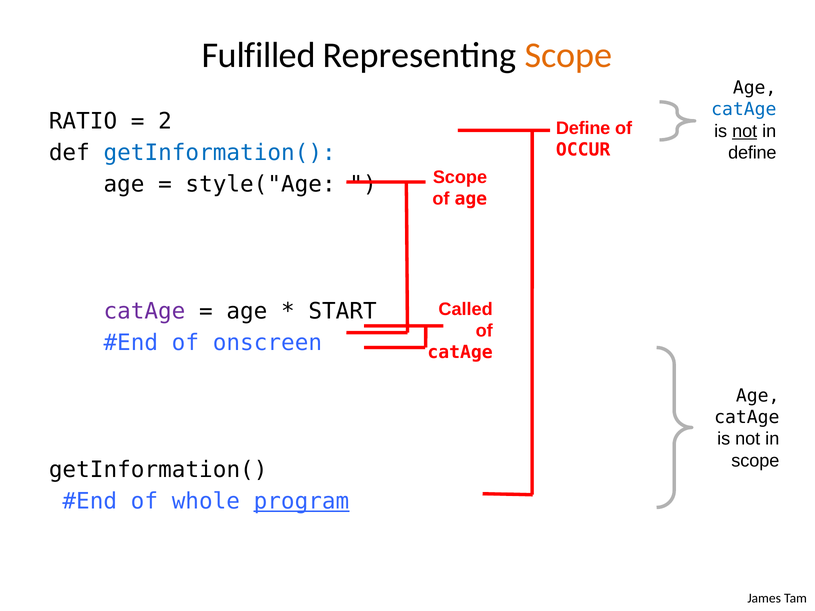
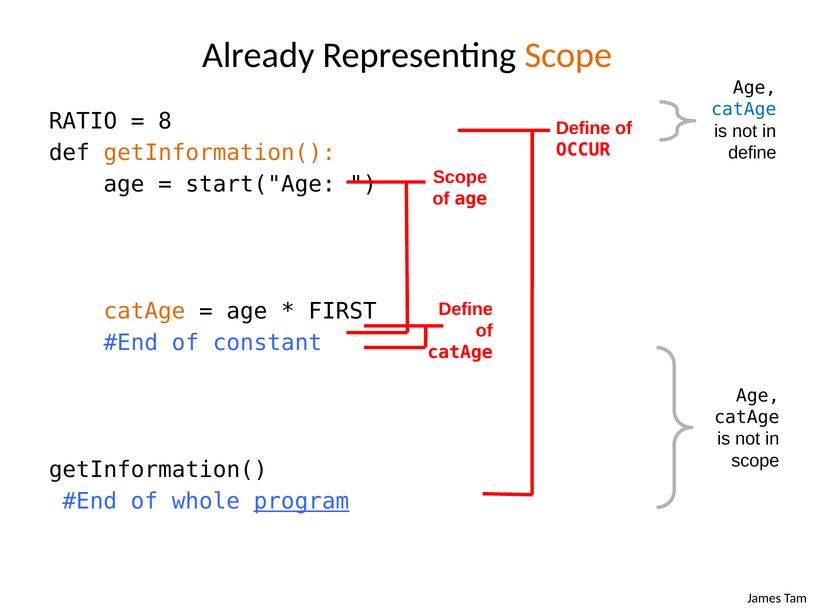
Fulfilled: Fulfilled -> Already
2: 2 -> 8
not at (745, 131) underline: present -> none
getInformation( at (220, 153) colour: blue -> orange
style("Age: style("Age -> start("Age
Called at (466, 309): Called -> Define
catAge at (144, 311) colour: purple -> orange
START: START -> FIRST
onscreen: onscreen -> constant
